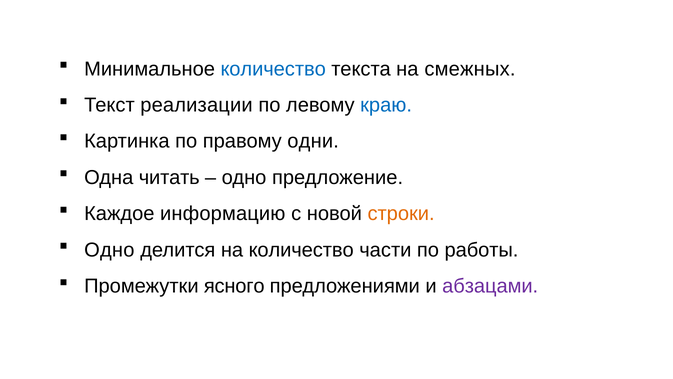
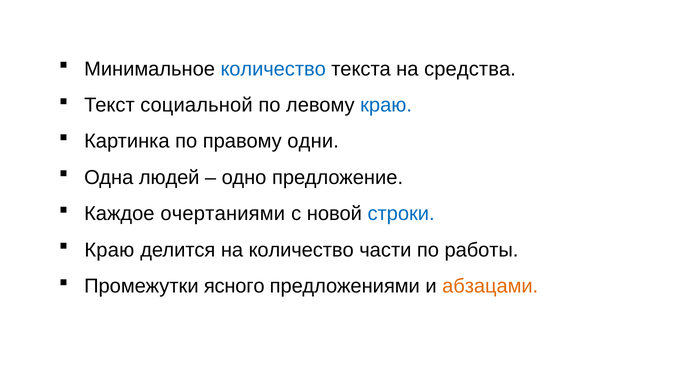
смежных: смежных -> средства
реализации: реализации -> социальной
читать: читать -> людей
информацию: информацию -> очертаниями
строки colour: orange -> blue
Одно at (109, 250): Одно -> Краю
абзацами colour: purple -> orange
